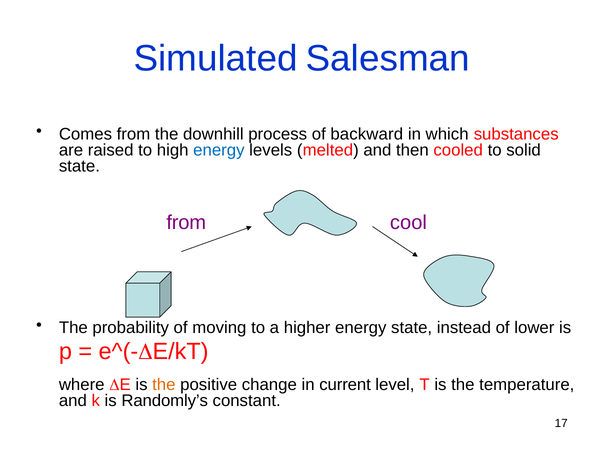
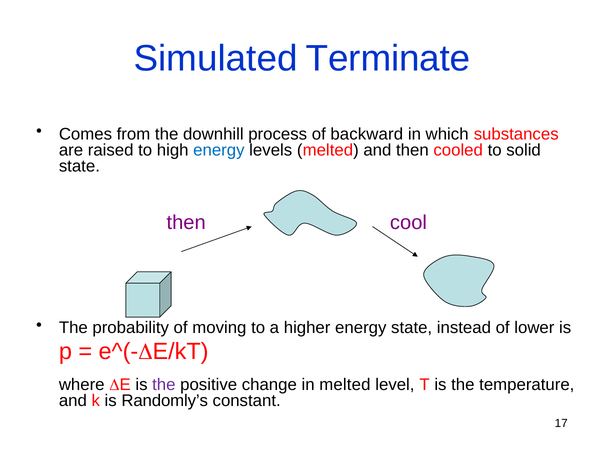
Salesman: Salesman -> Terminate
from at (186, 223): from -> then
the at (164, 385) colour: orange -> purple
in current: current -> melted
